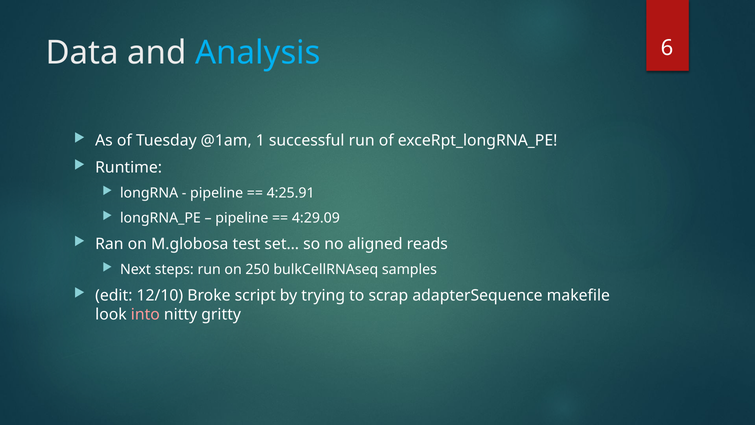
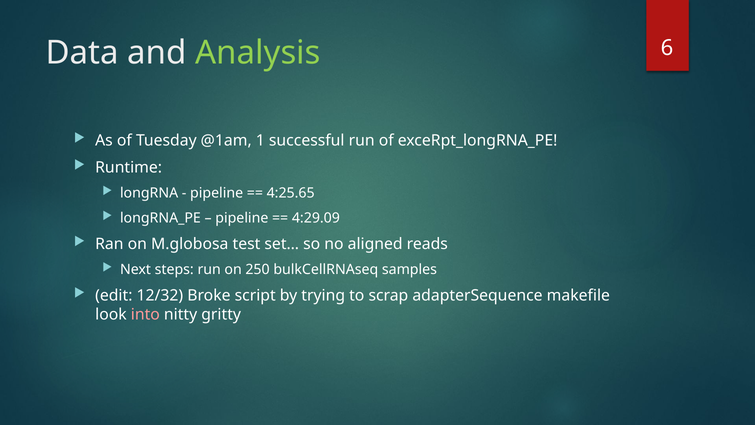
Analysis colour: light blue -> light green
4:25.91: 4:25.91 -> 4:25.65
12/10: 12/10 -> 12/32
